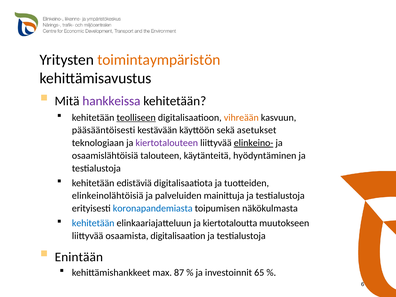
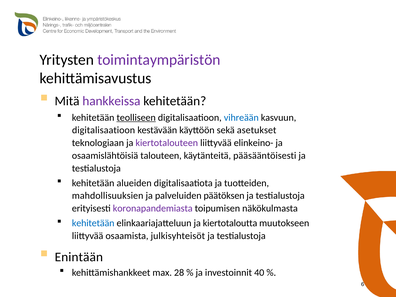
toimintaympäristön colour: orange -> purple
vihreään colour: orange -> blue
pääsääntöisesti at (104, 130): pääsääntöisesti -> digitalisaatioon
elinkeino- underline: present -> none
hyödyntäminen: hyödyntäminen -> pääsääntöisesti
edistäviä: edistäviä -> alueiden
elinkeinolähtöisiä: elinkeinolähtöisiä -> mahdollisuuksien
mainittuja: mainittuja -> päätöksen
koronapandemiasta colour: blue -> purple
digitalisaation: digitalisaation -> julkisyhteisöt
87: 87 -> 28
65: 65 -> 40
